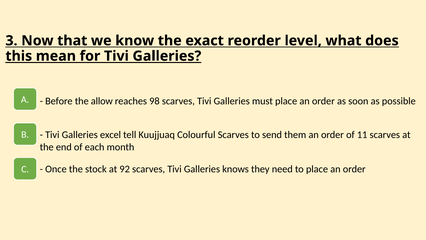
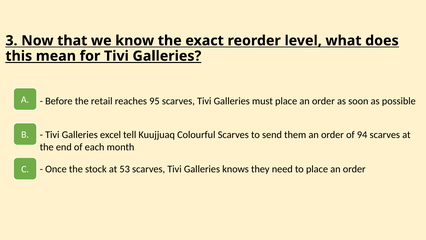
allow: allow -> retail
98: 98 -> 95
11: 11 -> 94
92: 92 -> 53
